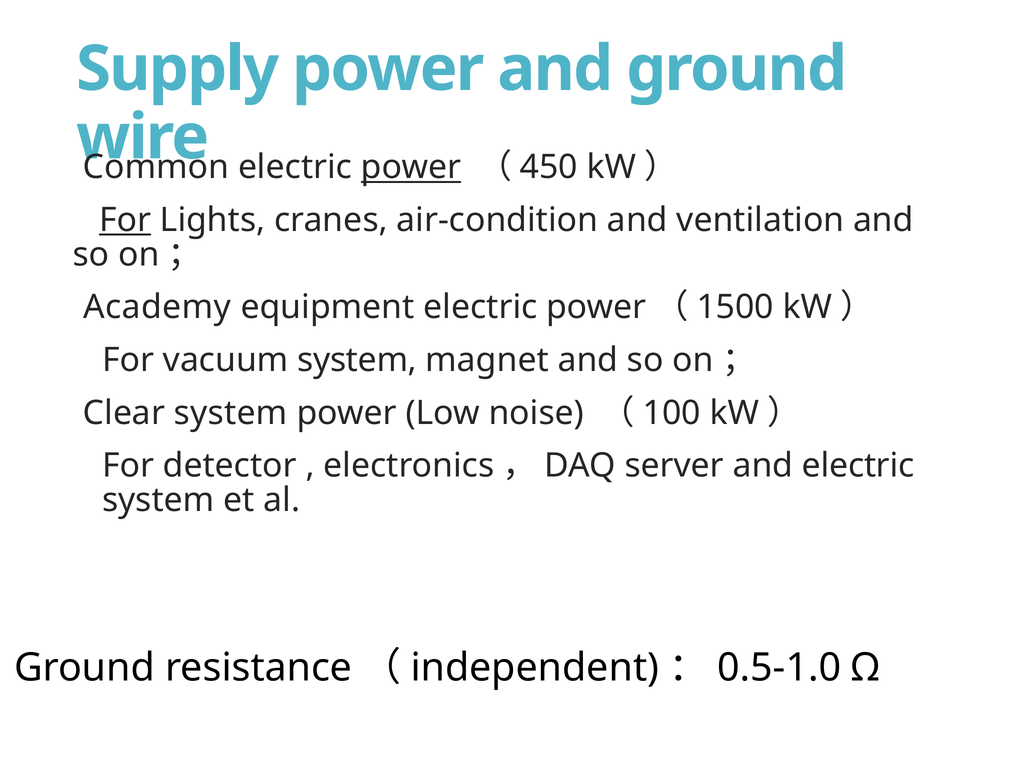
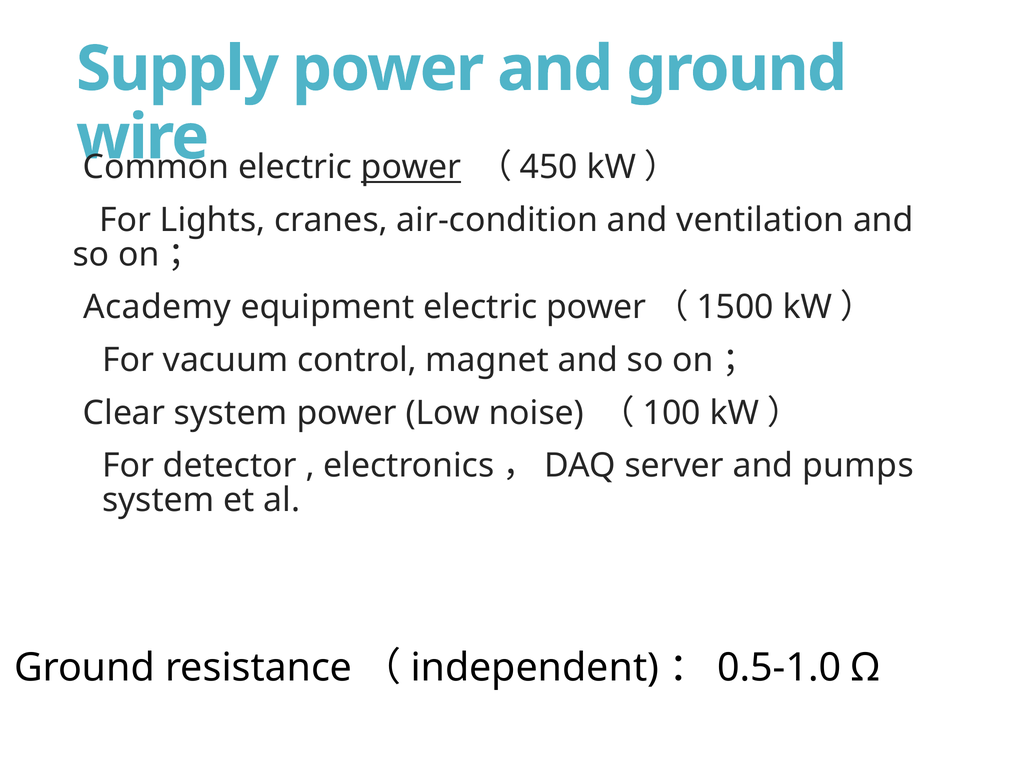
For at (125, 220) underline: present -> none
vacuum system: system -> control
and electric: electric -> pumps
